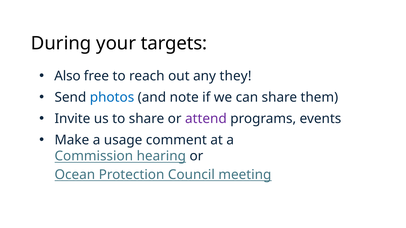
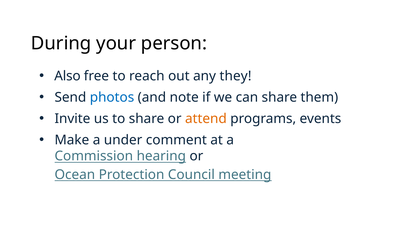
targets: targets -> person
attend colour: purple -> orange
usage: usage -> under
